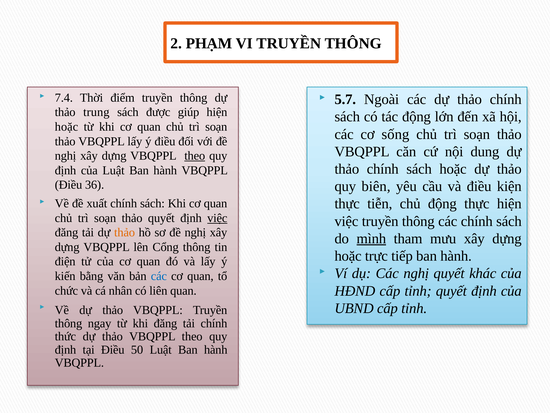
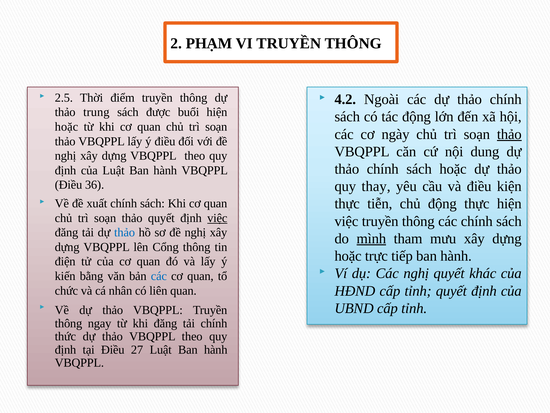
7.4: 7.4 -> 2.5
5.7: 5.7 -> 4.2
giúp: giúp -> buổi
sống: sống -> ngày
thảo at (509, 134) underline: none -> present
theo at (195, 156) underline: present -> none
biên: biên -> thay
thảo at (125, 232) colour: orange -> blue
50: 50 -> 27
